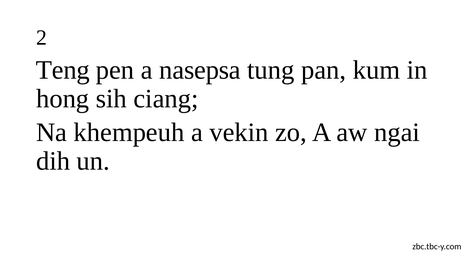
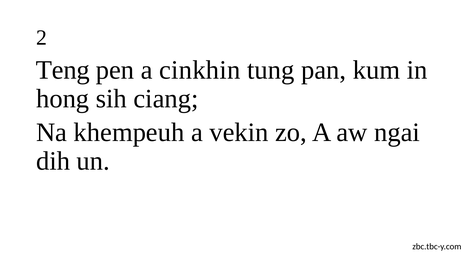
nasepsa: nasepsa -> cinkhin
